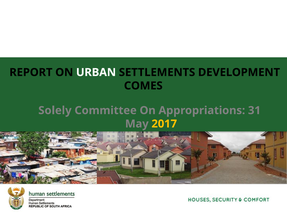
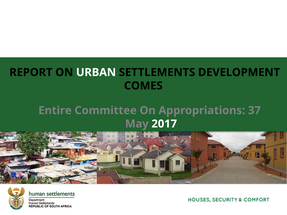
Solely: Solely -> Entire
31: 31 -> 37
2017 colour: yellow -> white
